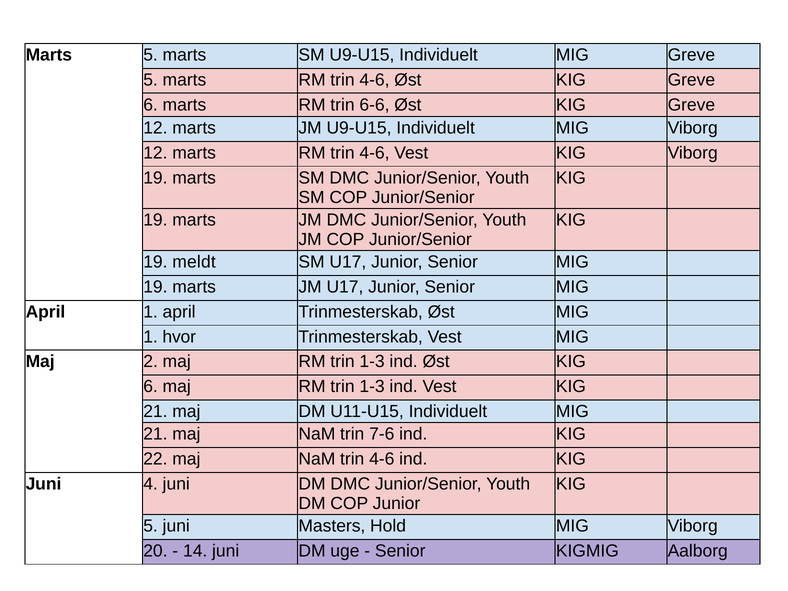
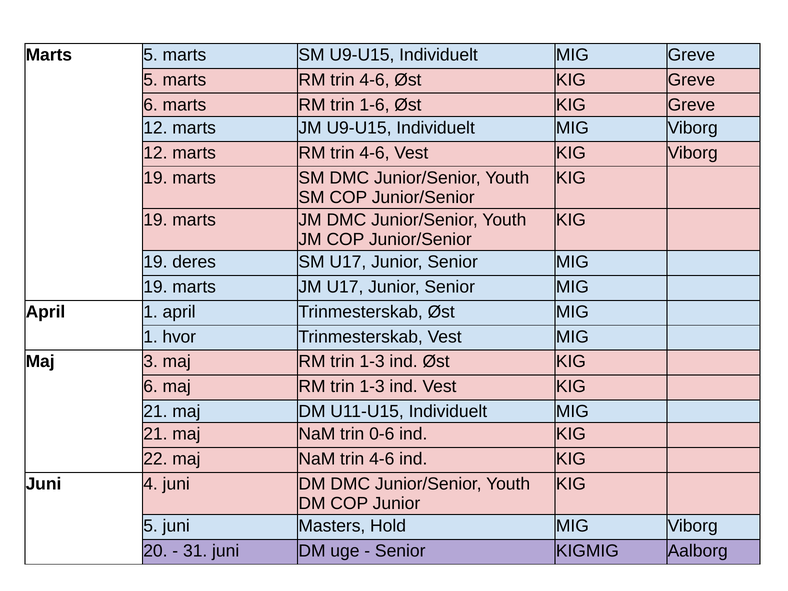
6-6: 6-6 -> 1-6
meldt: meldt -> deres
2: 2 -> 3
7-6: 7-6 -> 0-6
14: 14 -> 31
